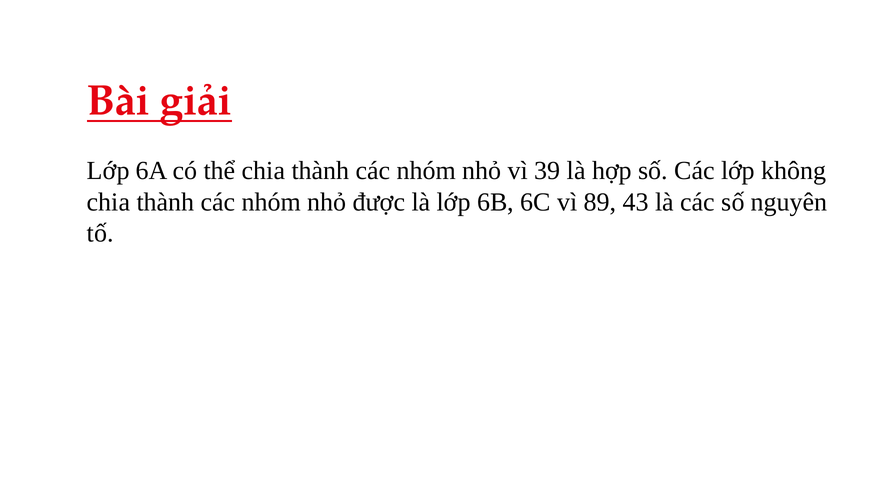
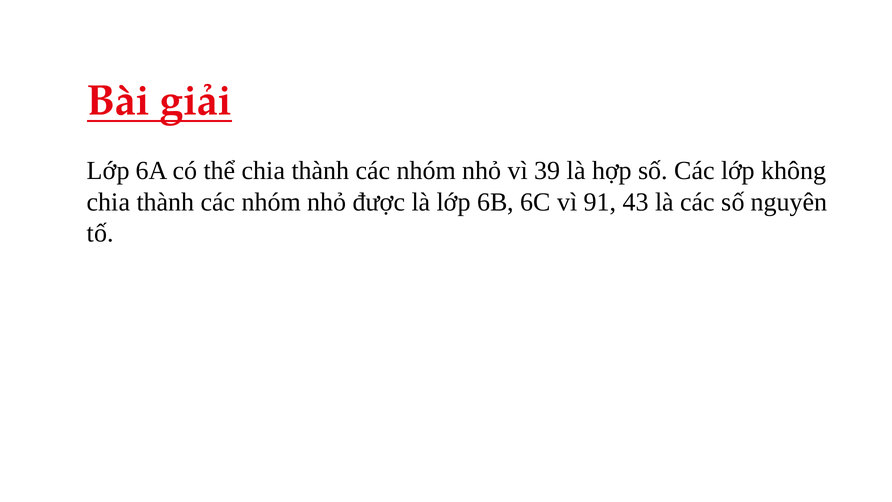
89: 89 -> 91
